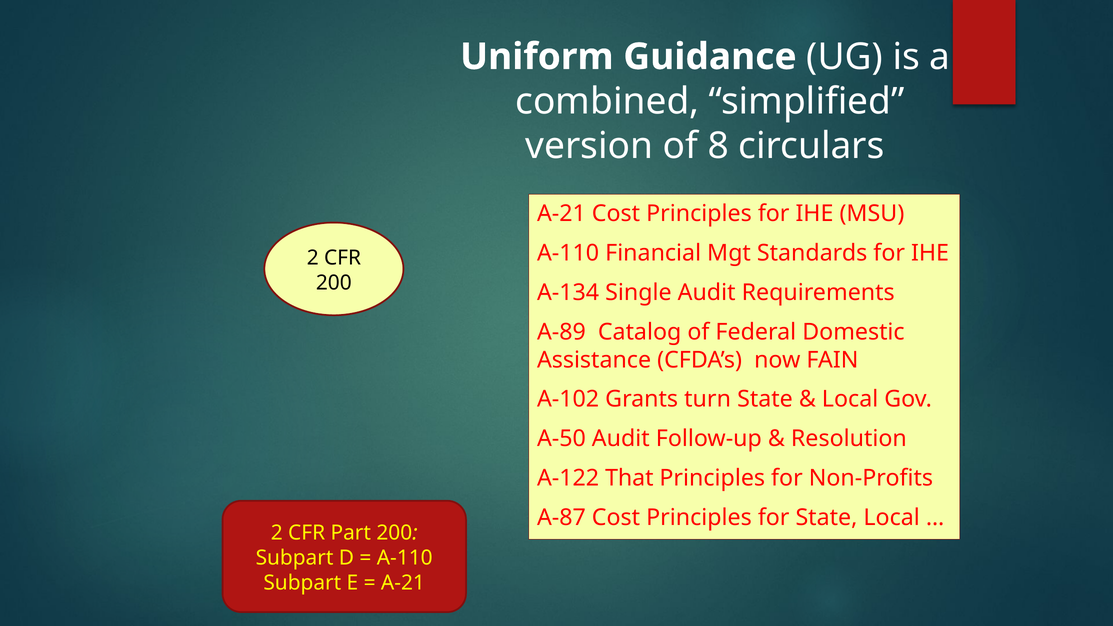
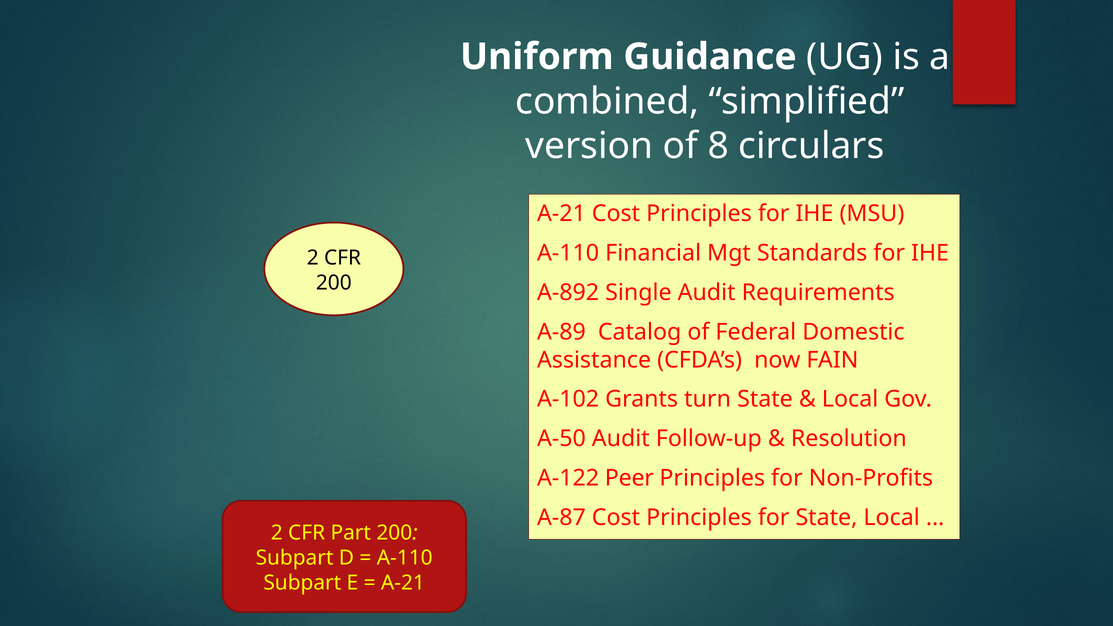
A-134: A-134 -> A-892
That: That -> Peer
